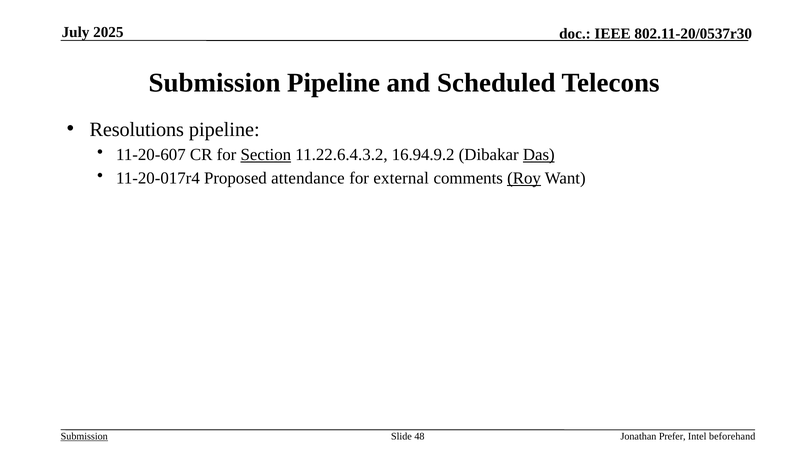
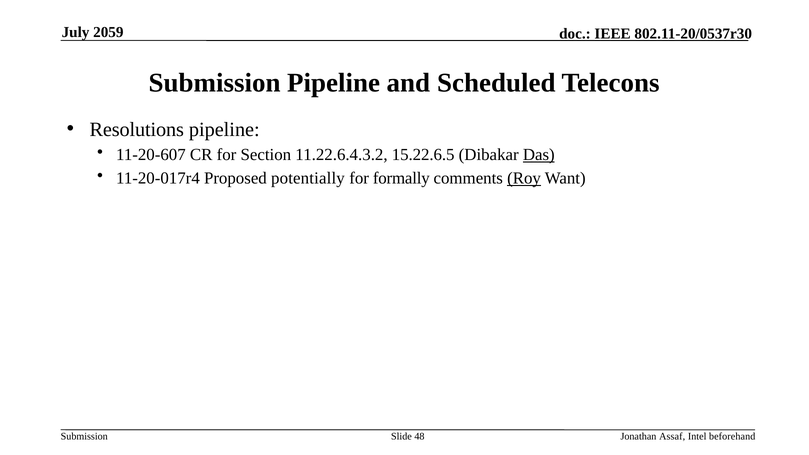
2025: 2025 -> 2059
Section underline: present -> none
16.94.9.2: 16.94.9.2 -> 15.22.6.5
attendance: attendance -> potentially
external: external -> formally
Submission at (84, 436) underline: present -> none
Prefer: Prefer -> Assaf
